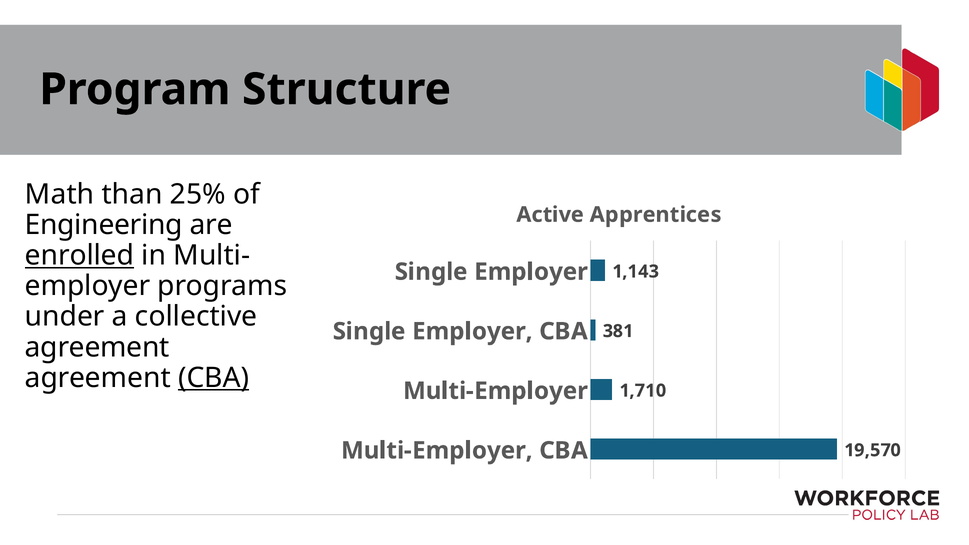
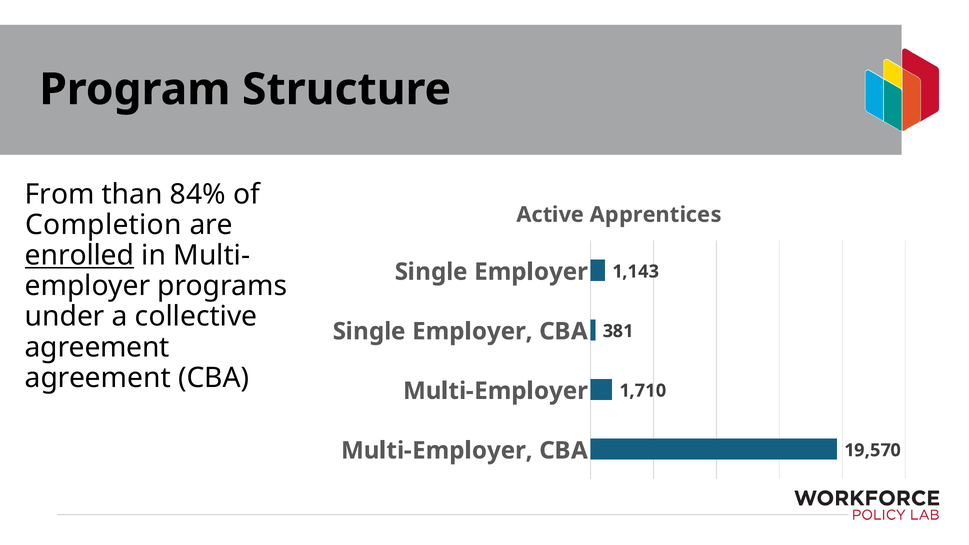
Math: Math -> From
25%: 25% -> 84%
Engineering: Engineering -> Completion
CBA at (214, 378) underline: present -> none
